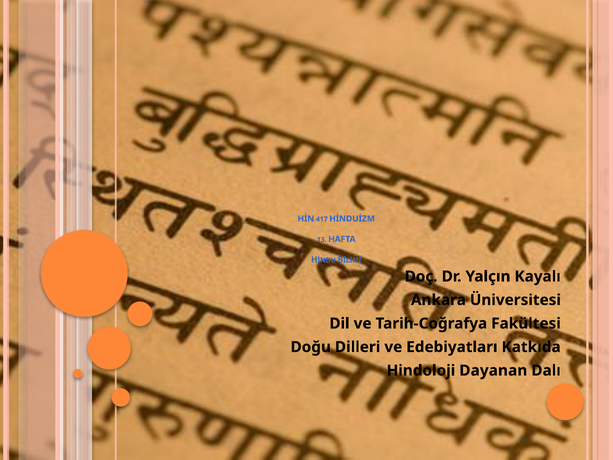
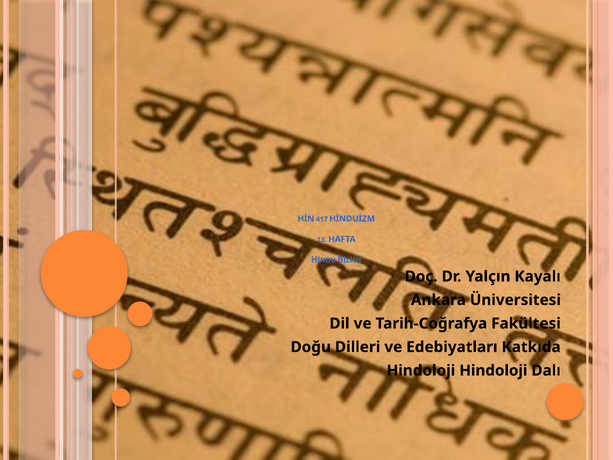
Hindoloji Dayanan: Dayanan -> Hindoloji
